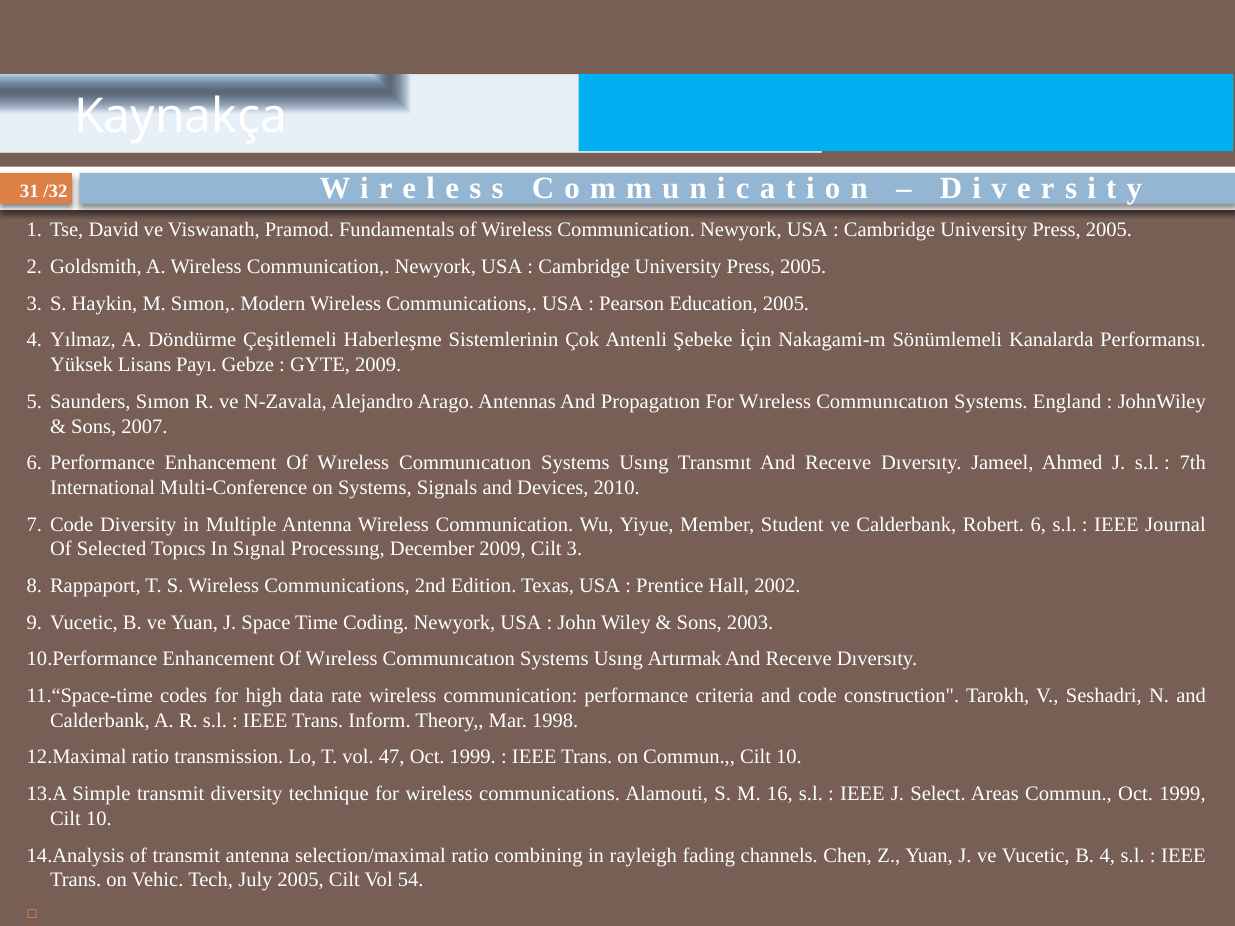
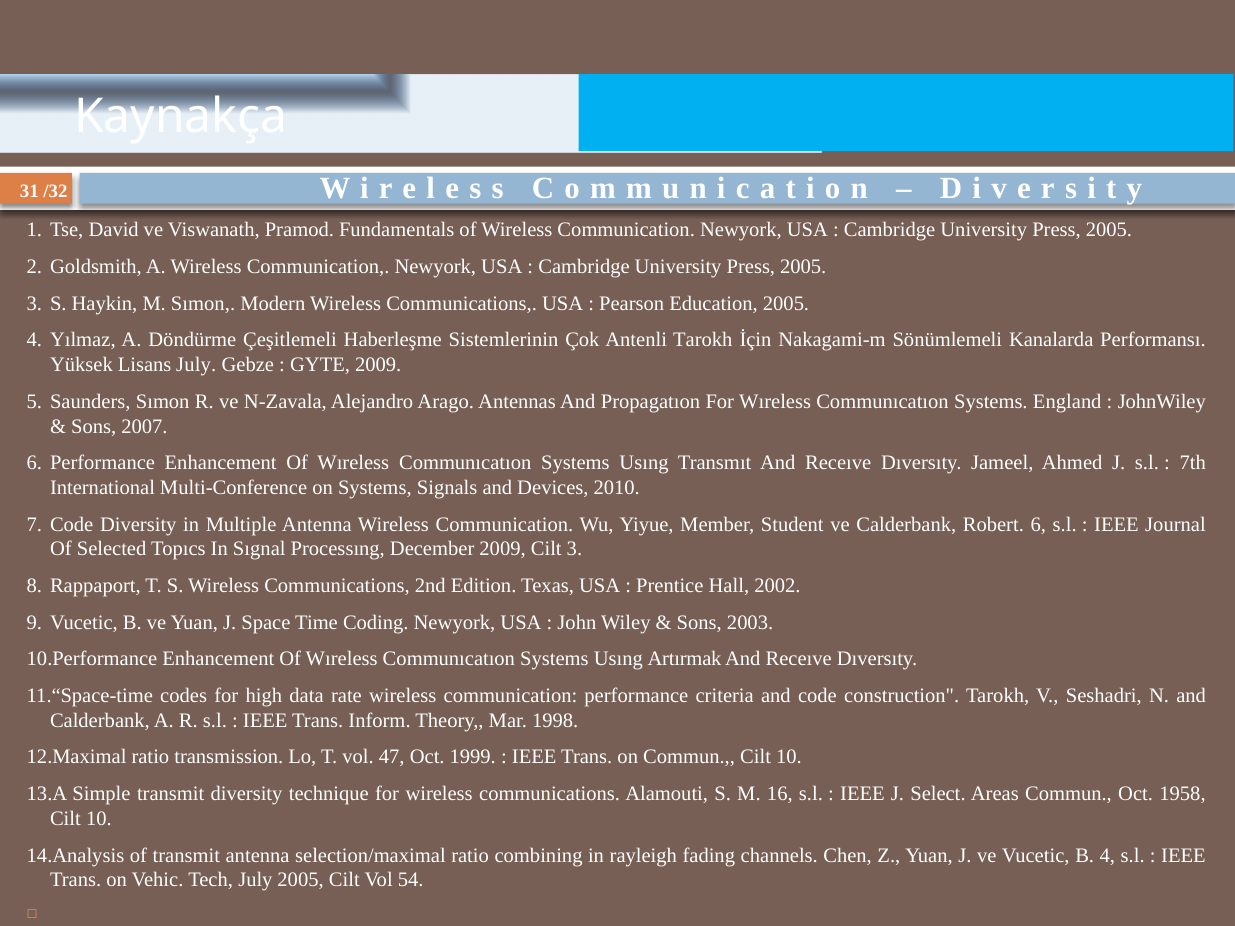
Antenli Şebeke: Şebeke -> Tarokh
Lisans Payı: Payı -> July
Commun Oct 1999: 1999 -> 1958
